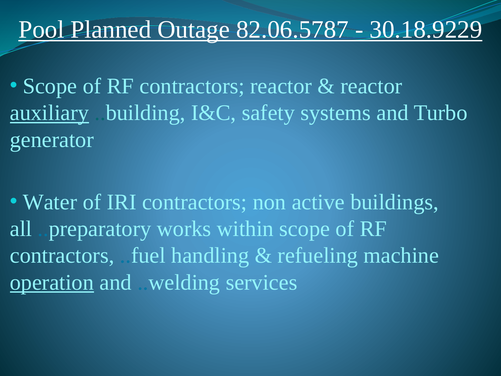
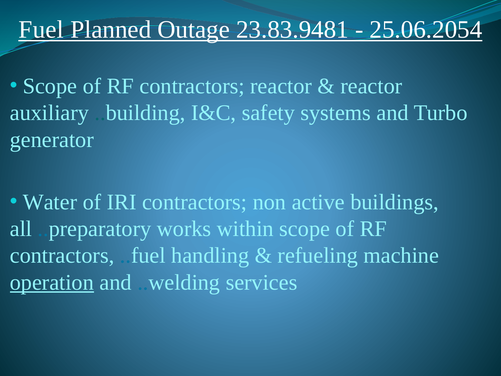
Pool: Pool -> Fuel
82.06.5787: 82.06.5787 -> 23.83.9481
30.18.9229: 30.18.9229 -> 25.06.2054
auxiliary underline: present -> none
